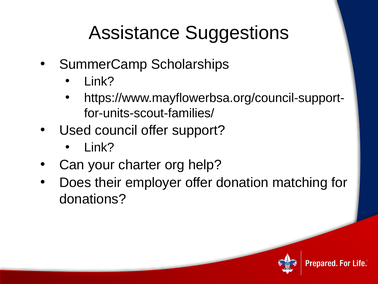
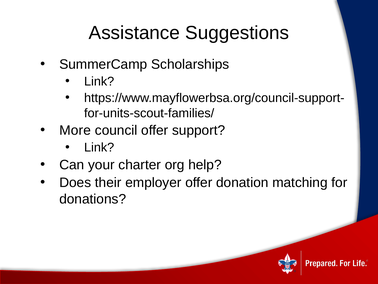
Used: Used -> More
